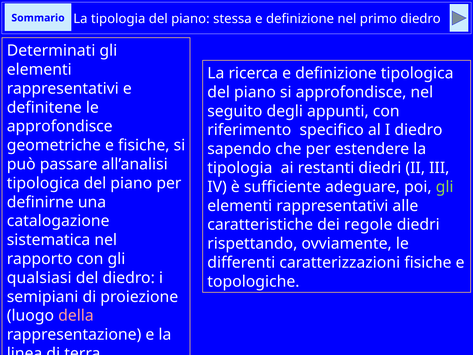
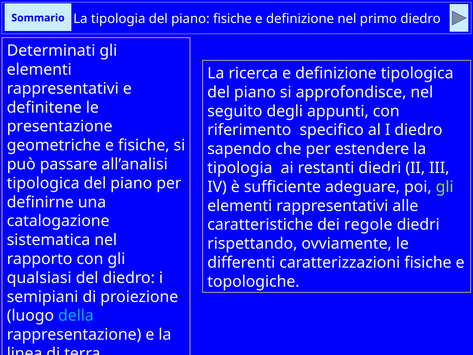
piano stessa: stessa -> fisiche
approfondisce at (60, 126): approfondisce -> presentazione
della colour: pink -> light blue
